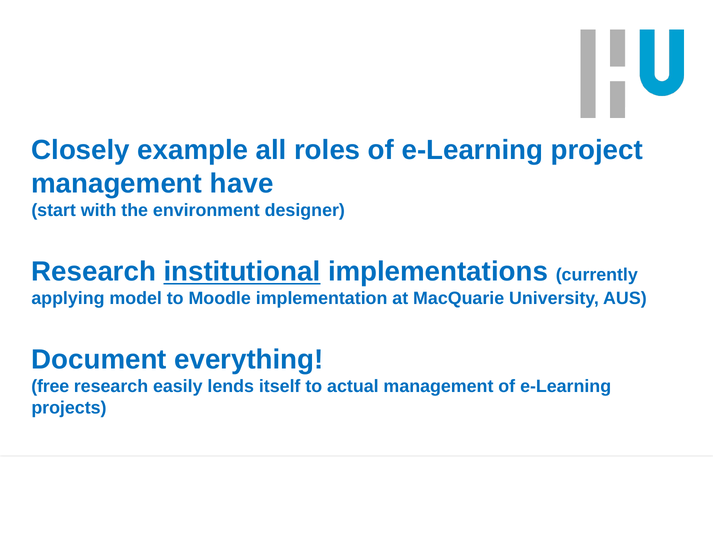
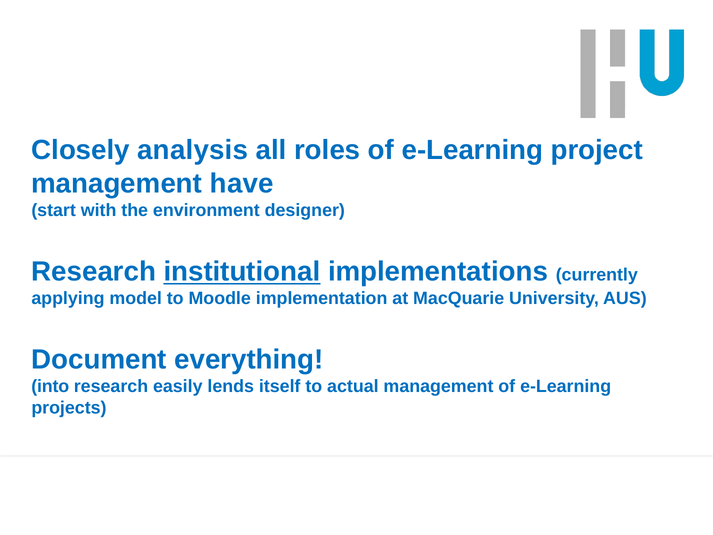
example: example -> analysis
free: free -> into
